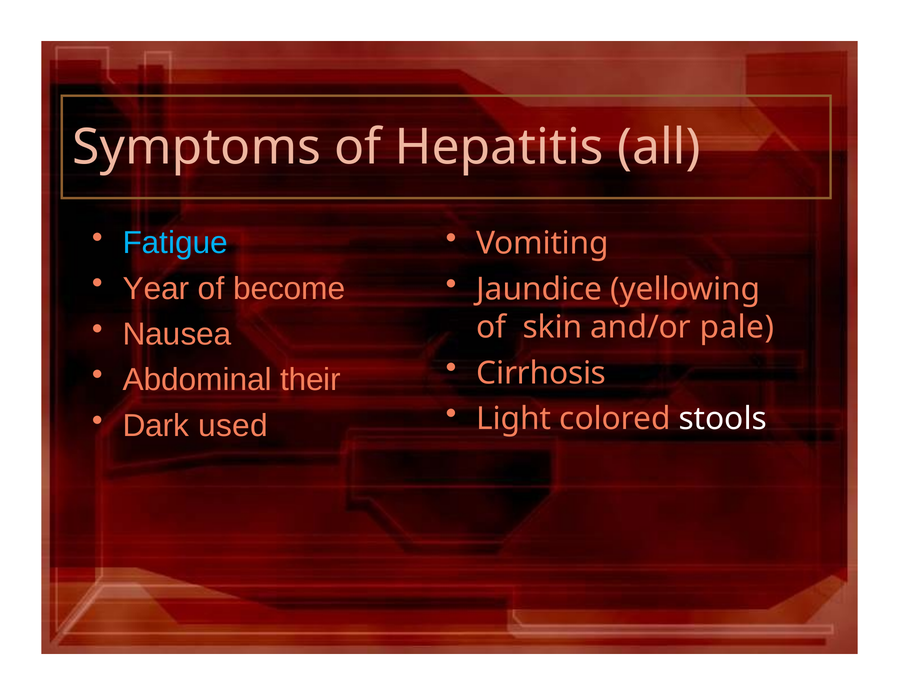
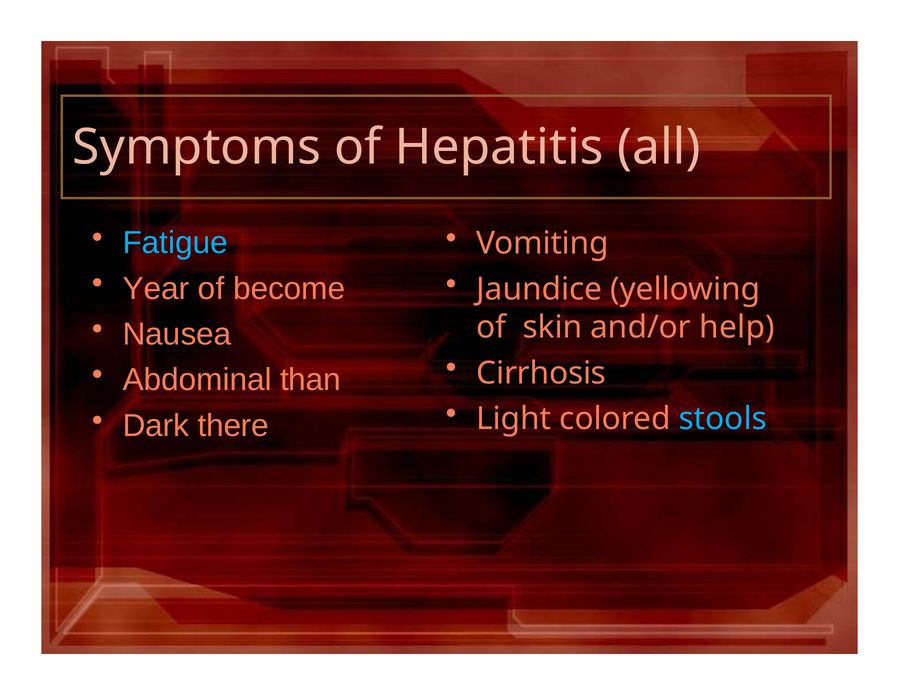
pale: pale -> help
their: their -> than
stools colour: white -> light blue
used: used -> there
